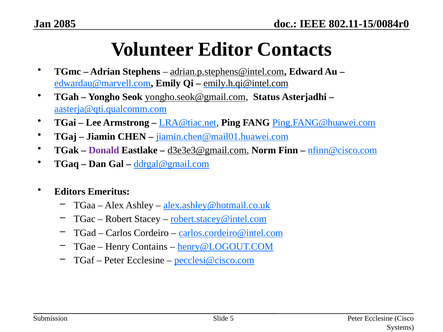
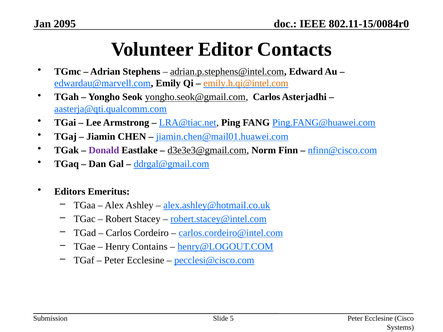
2085: 2085 -> 2095
emily.h.qi@intel.com colour: black -> orange
yongho.seok@gmail.com Status: Status -> Carlos
